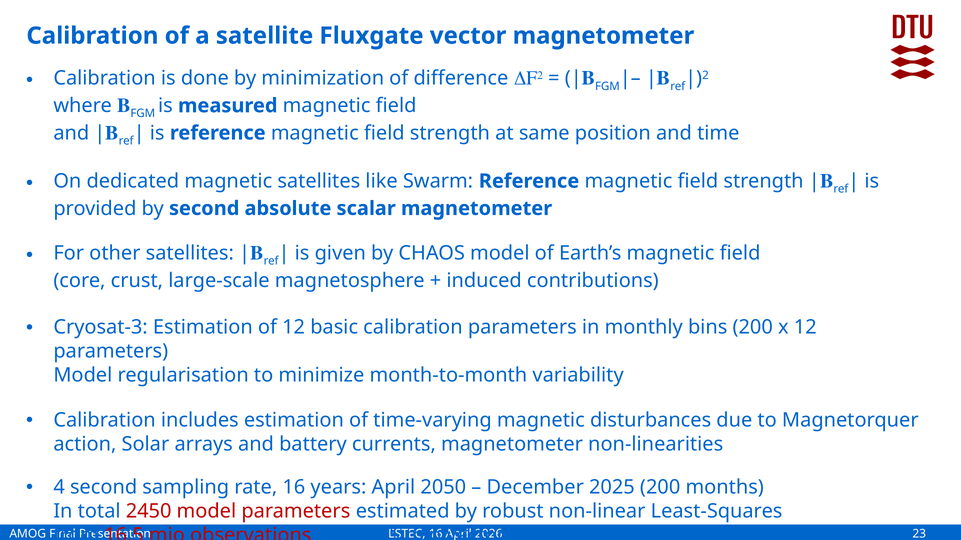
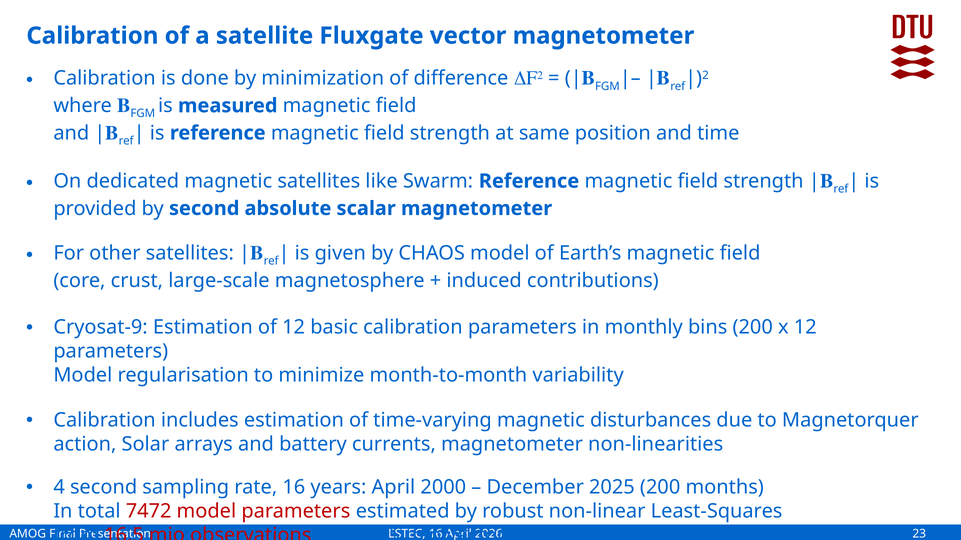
Cryosat-3: Cryosat-3 -> Cryosat-9
2050: 2050 -> 2000
2450: 2450 -> 7472
